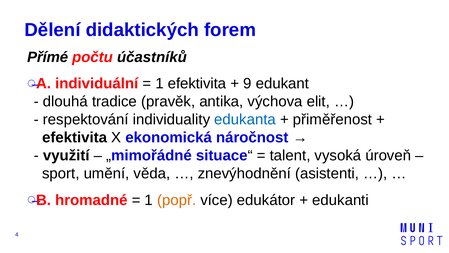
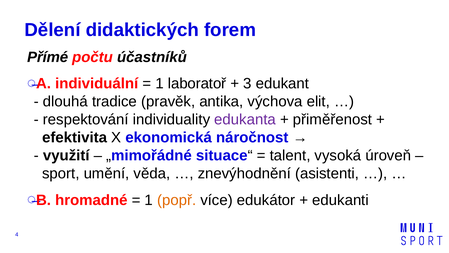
1 efektivita: efektivita -> laboratoř
9: 9 -> 3
edukanta colour: blue -> purple
